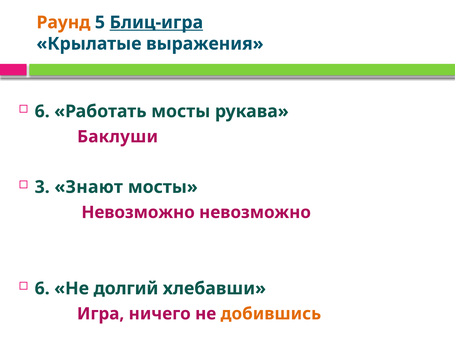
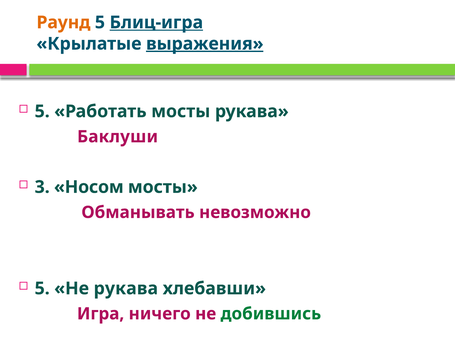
выражения underline: none -> present
6 at (42, 111): 6 -> 5
Знают: Знают -> Носом
Невозможно at (138, 212): Невозможно -> Обманывать
6 at (42, 288): 6 -> 5
Не долгий: долгий -> рукава
добившись colour: orange -> green
